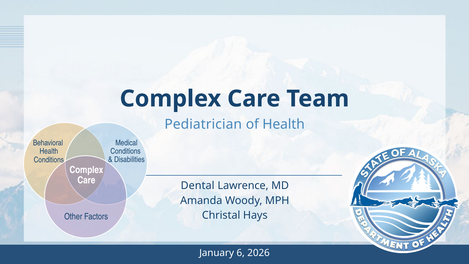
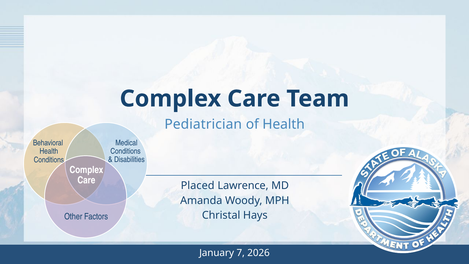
Dental: Dental -> Placed
6: 6 -> 7
